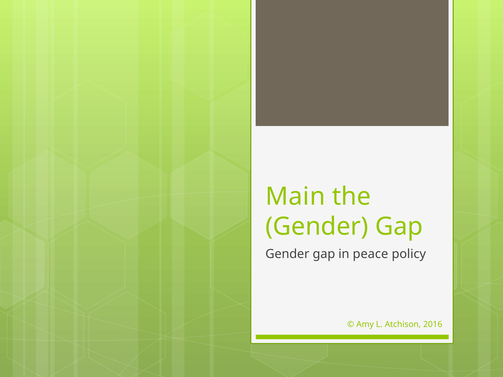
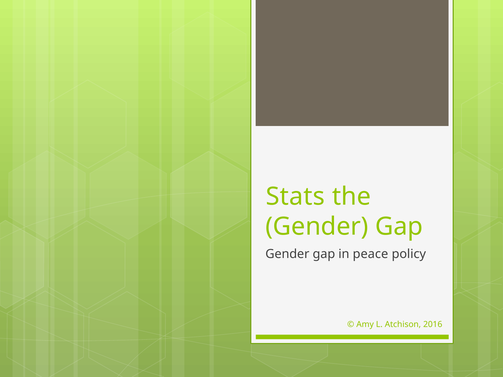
Main: Main -> Stats
